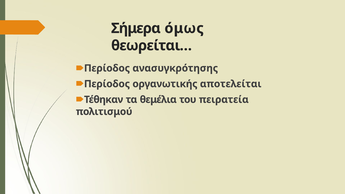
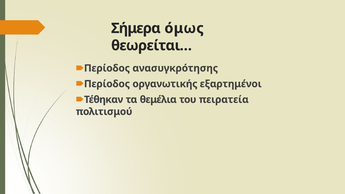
αποτελείται: αποτελείται -> εξαρτημένοι
